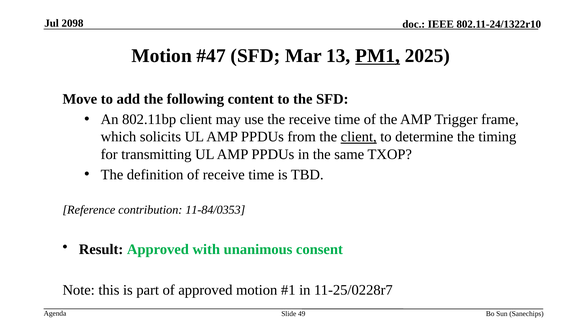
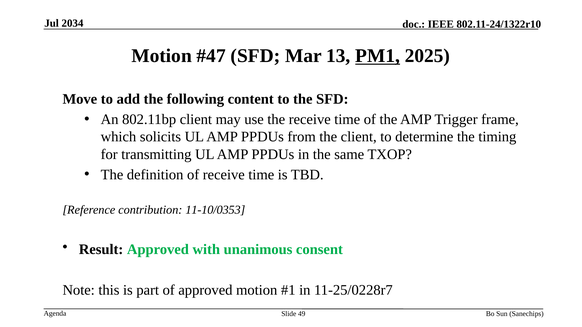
2098: 2098 -> 2034
client at (359, 137) underline: present -> none
11-84/0353: 11-84/0353 -> 11-10/0353
